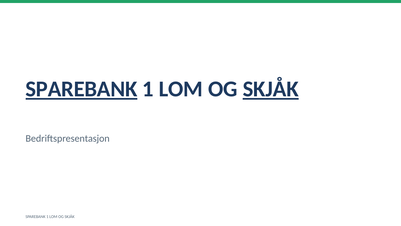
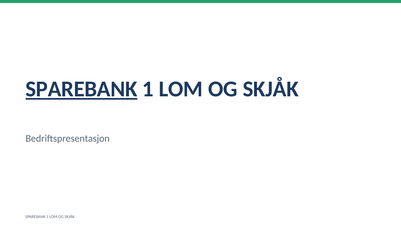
SKJÅK at (271, 89) underline: present -> none
